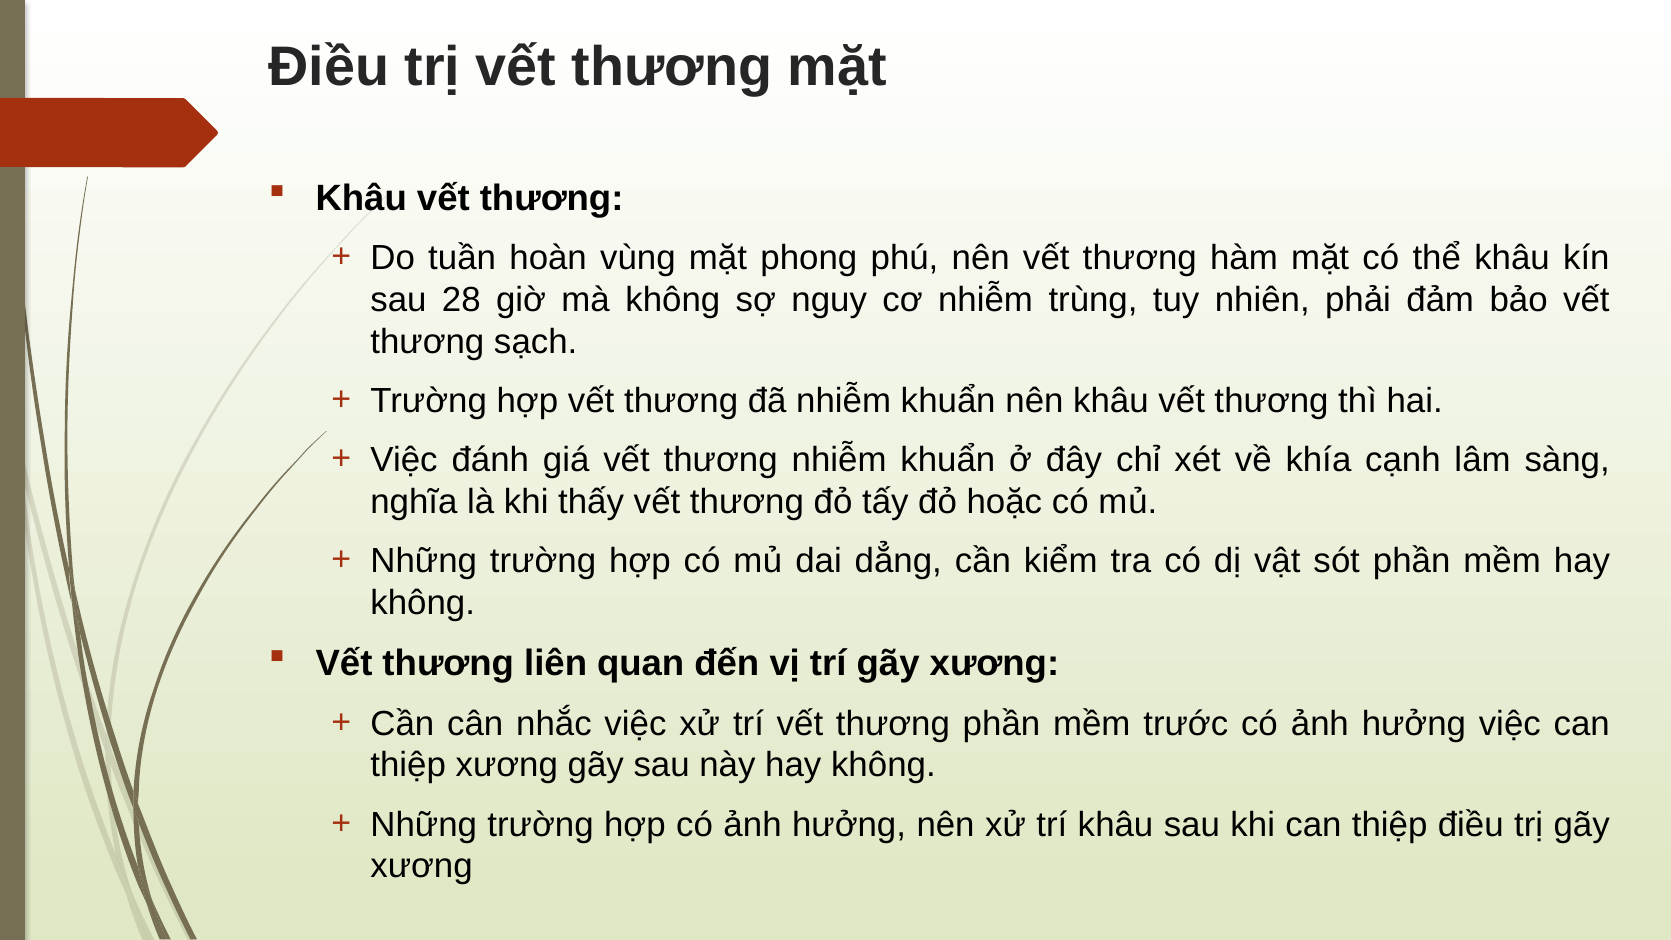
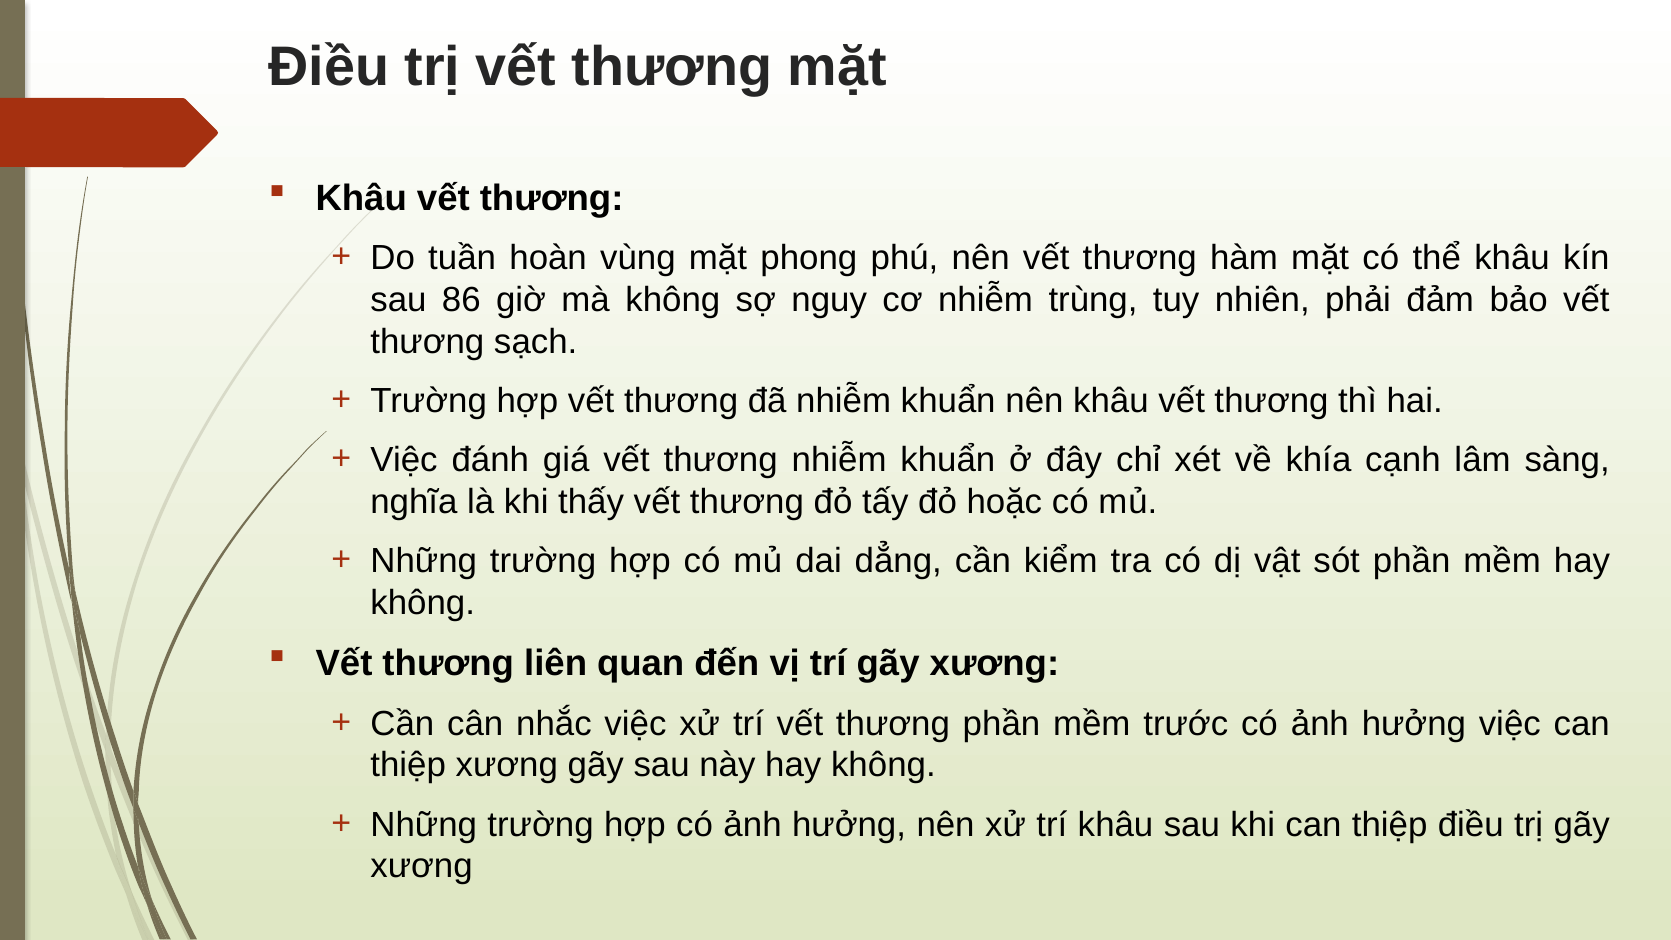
28: 28 -> 86
